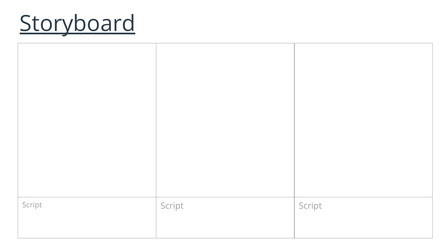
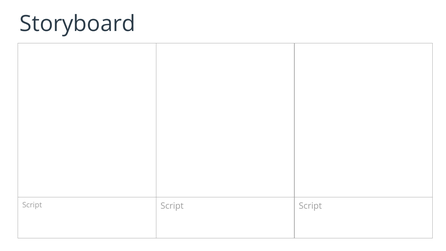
Storyboard underline: present -> none
